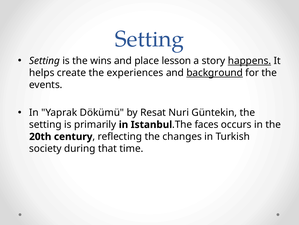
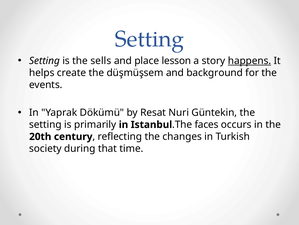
wins: wins -> sells
experiences: experiences -> düşmüşsem
background underline: present -> none
